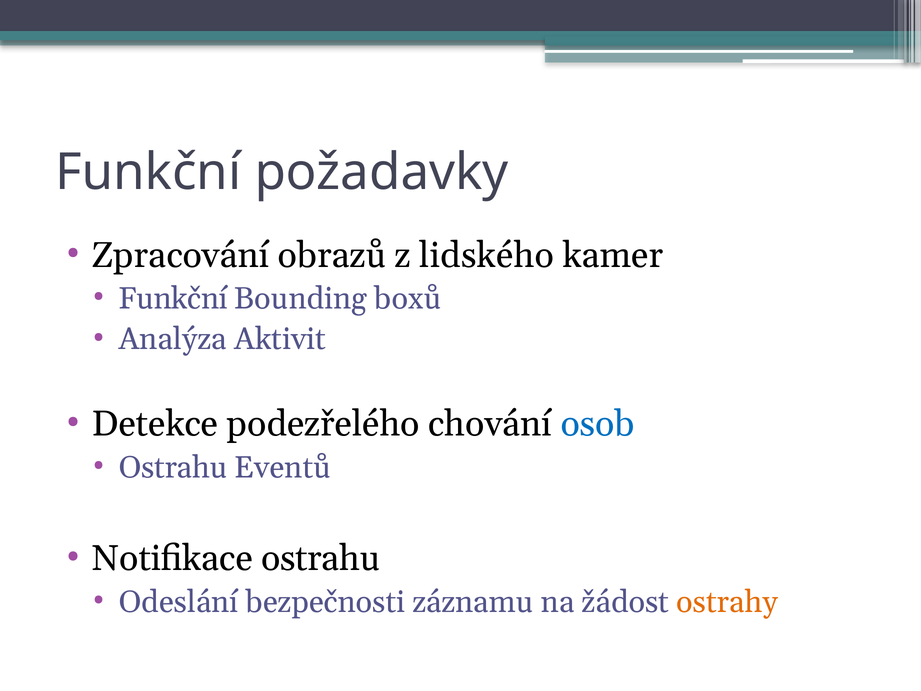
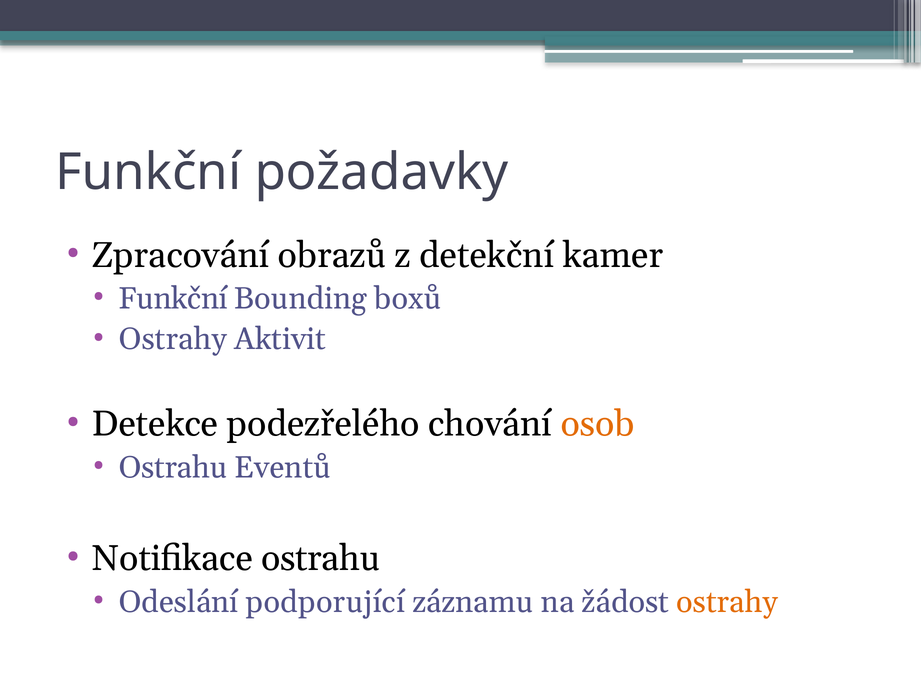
lidského: lidského -> detekční
Analýza at (173, 339): Analýza -> Ostrahy
osob colour: blue -> orange
bezpečnosti: bezpečnosti -> podporující
